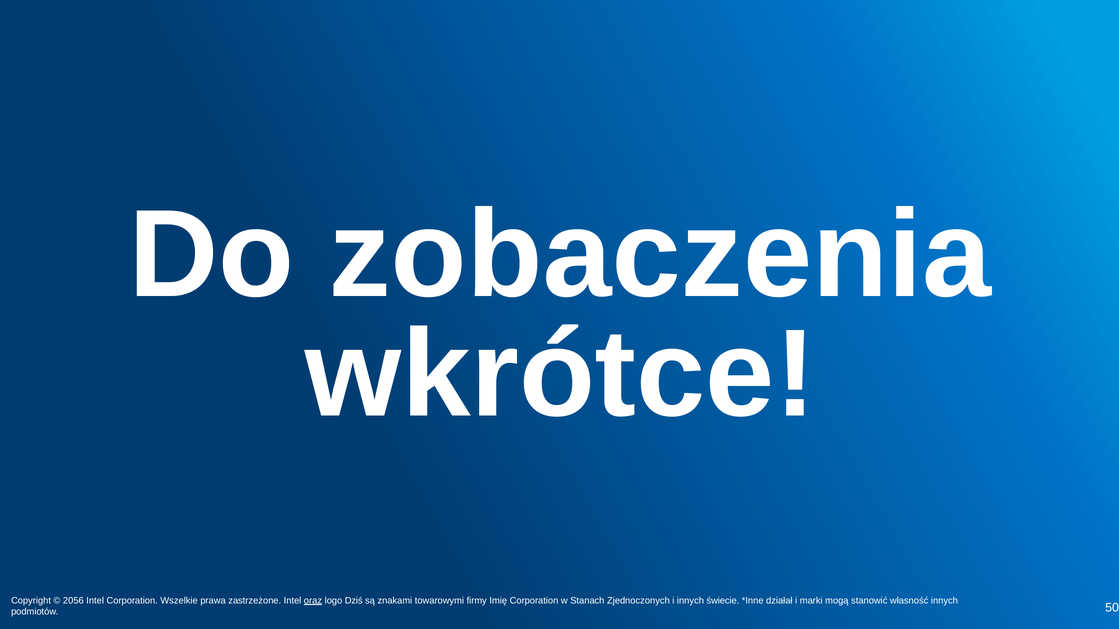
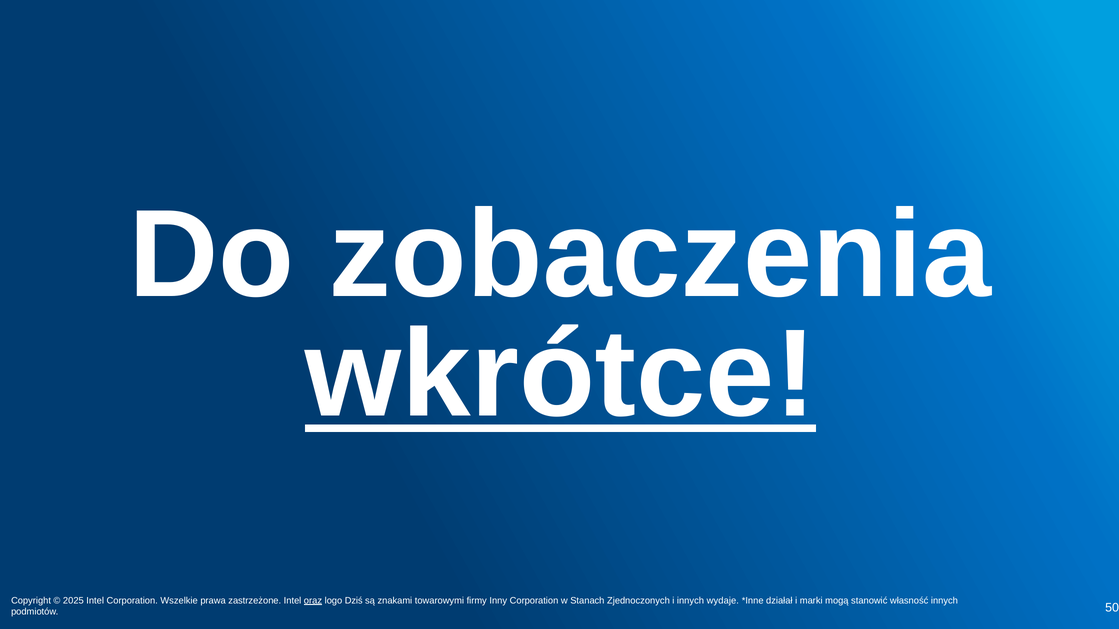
wkrótce underline: none -> present
2056: 2056 -> 2025
Imię: Imię -> Inny
świecie: świecie -> wydaje
